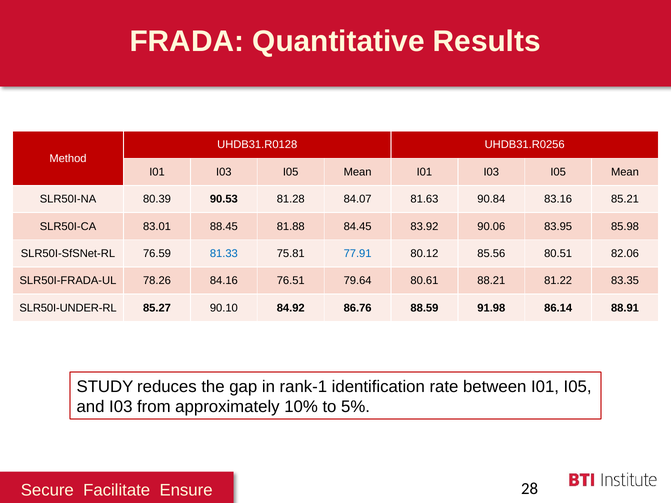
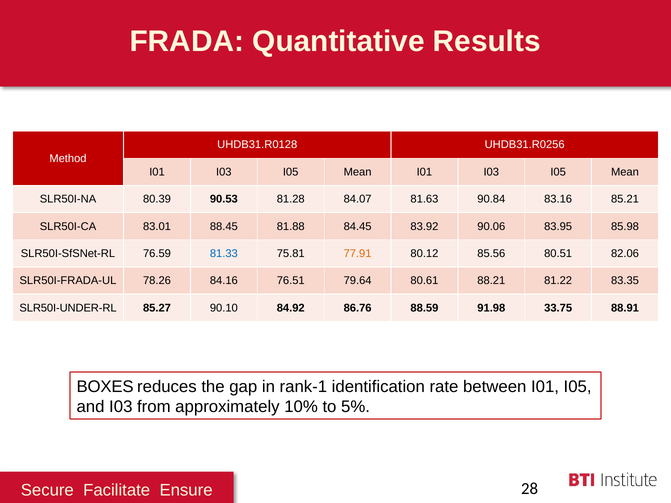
77.91 colour: blue -> orange
86.14: 86.14 -> 33.75
STUDY: STUDY -> BOXES
